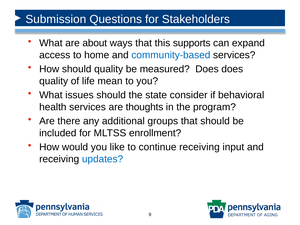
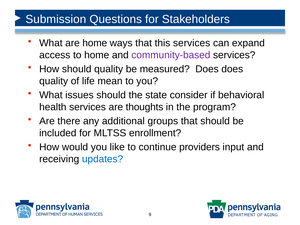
are about: about -> home
this supports: supports -> services
community-based colour: blue -> purple
continue receiving: receiving -> providers
